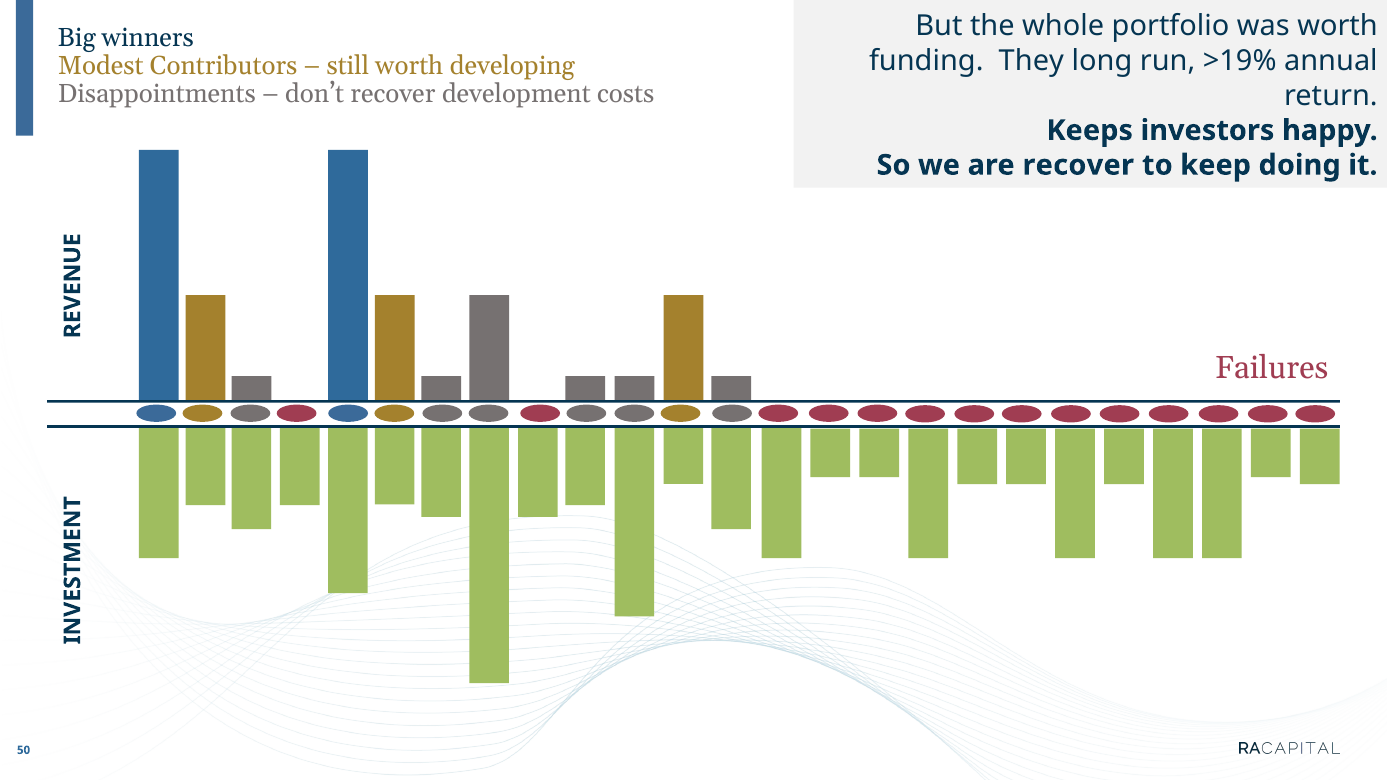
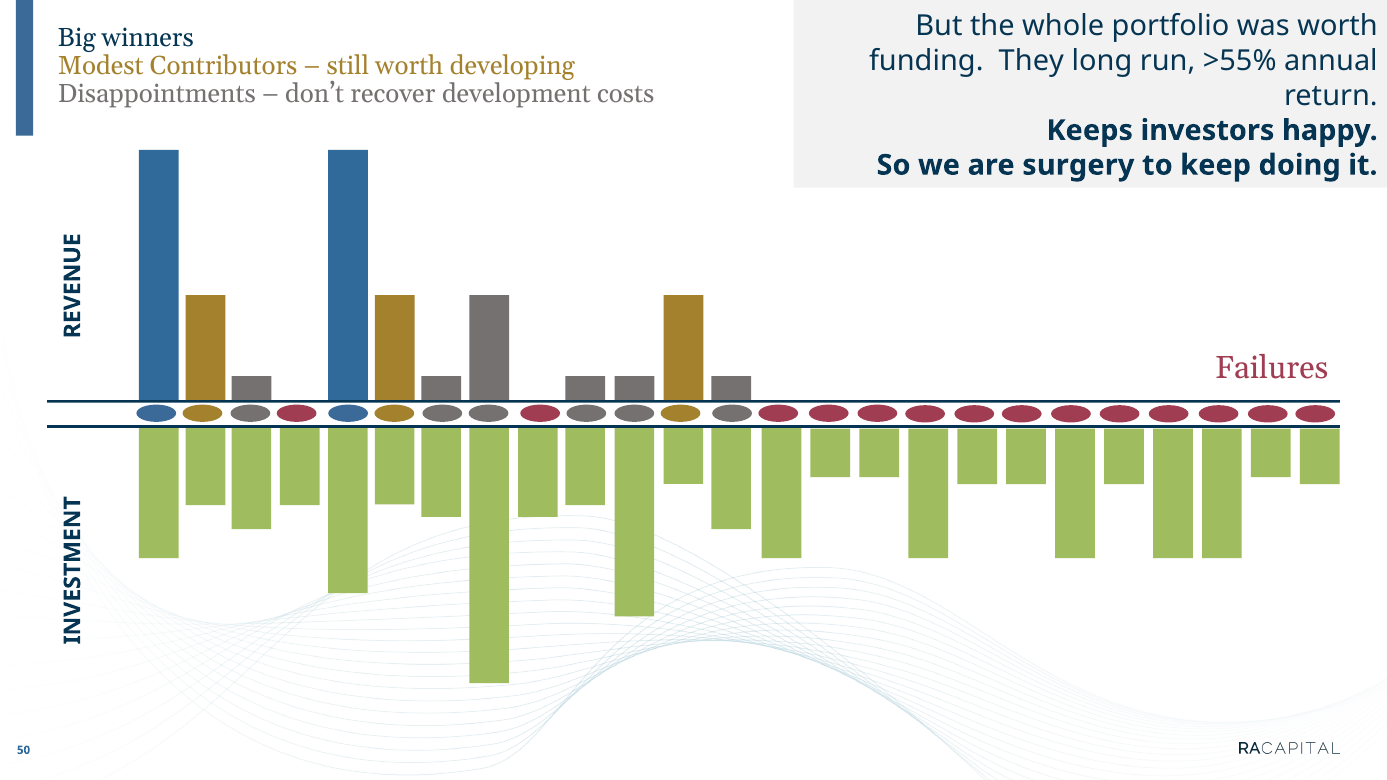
>19%: >19% -> >55%
are recover: recover -> surgery
